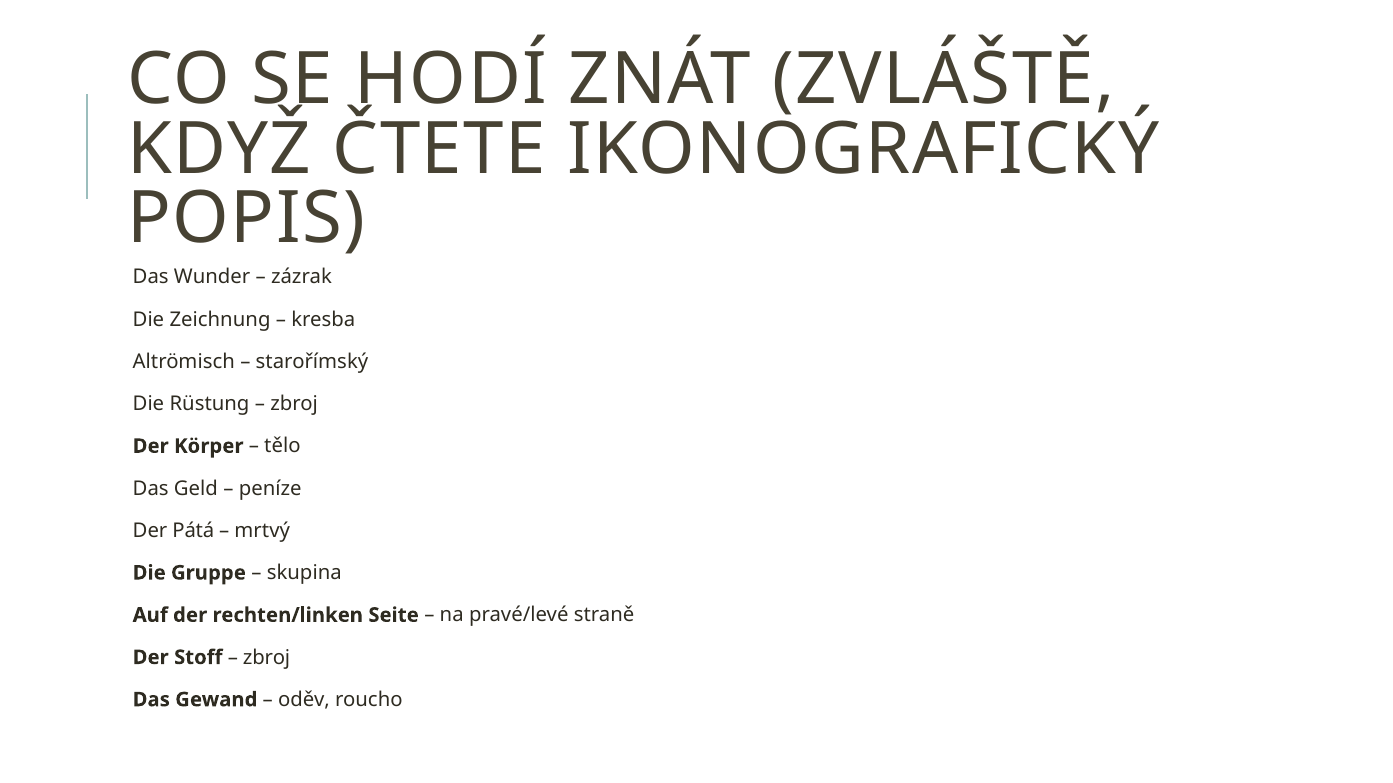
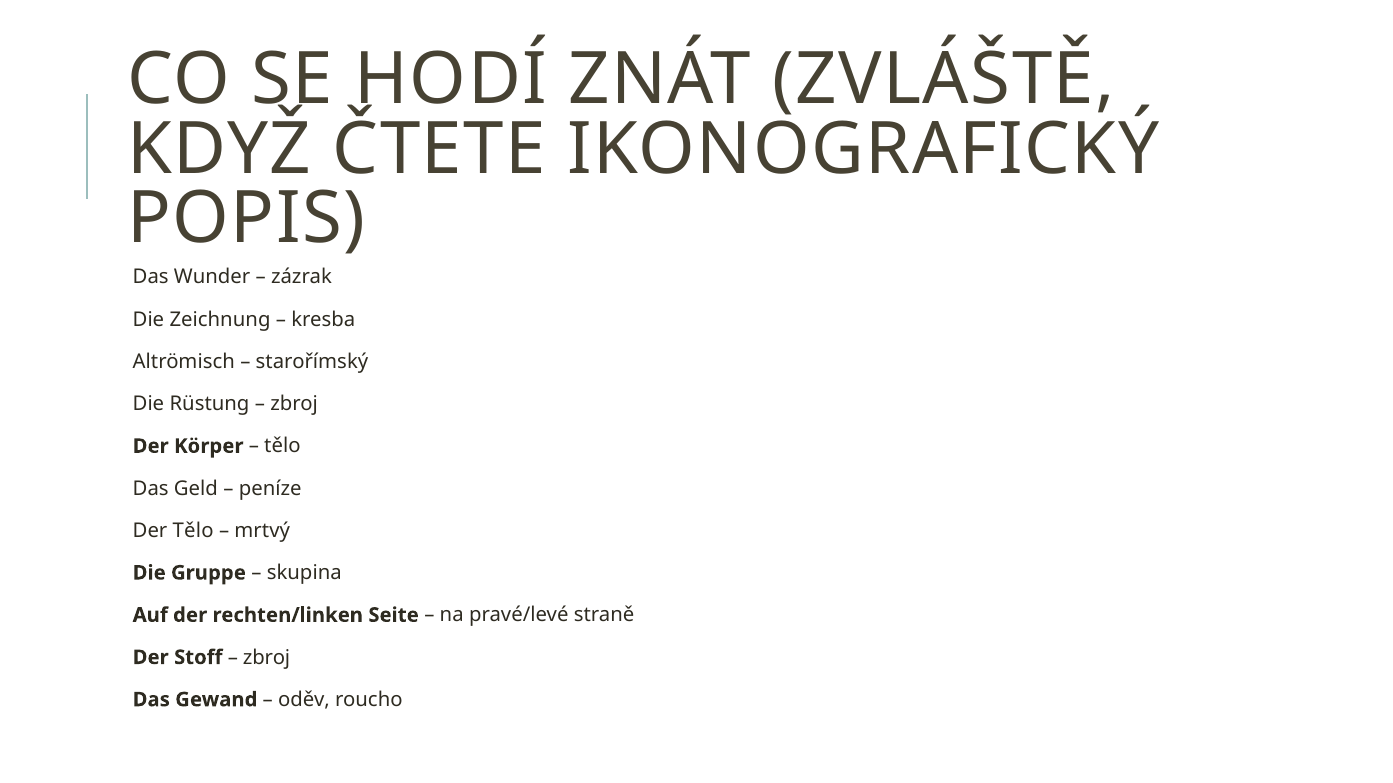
Der Pátá: Pátá -> Tělo
